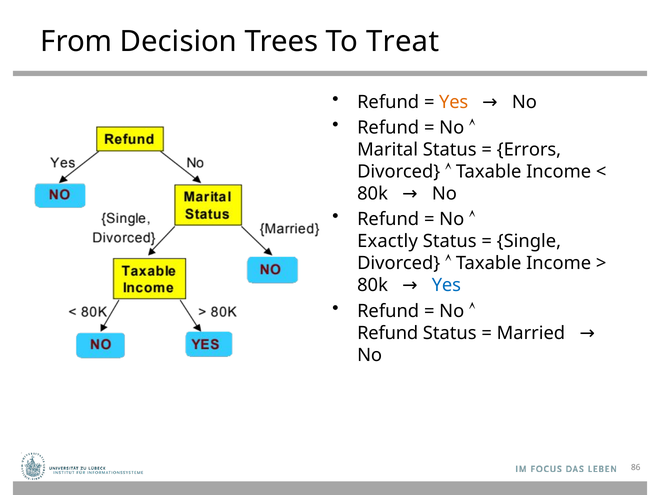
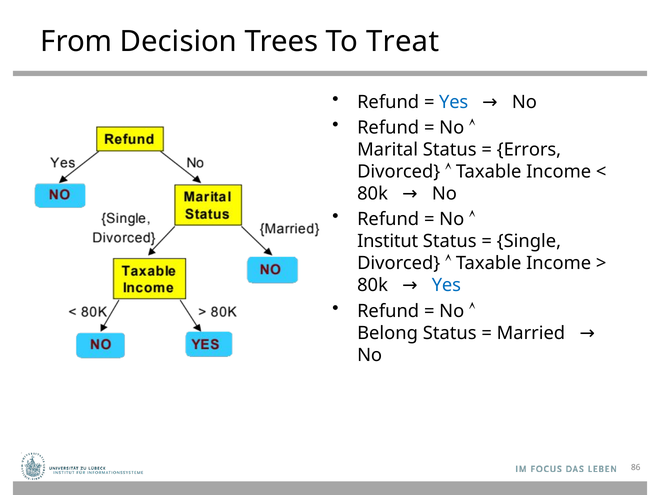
Yes at (454, 102) colour: orange -> blue
Exactly: Exactly -> Institut
Refund at (388, 333): Refund -> Belong
